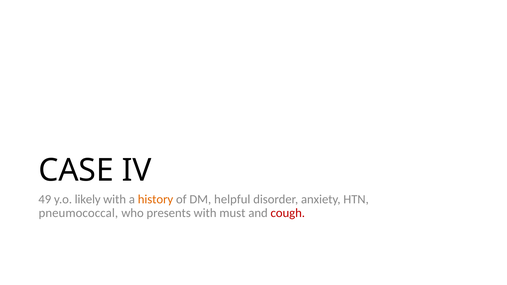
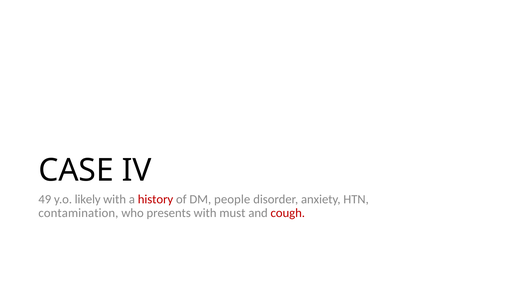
history colour: orange -> red
helpful: helpful -> people
pneumococcal: pneumococcal -> contamination
